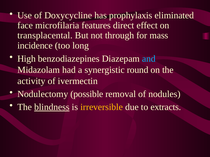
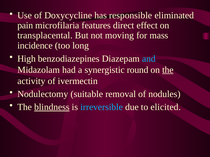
prophylaxis: prophylaxis -> responsible
face: face -> pain
through: through -> moving
the at (168, 70) underline: none -> present
possible: possible -> suitable
irreversible colour: yellow -> light blue
extracts: extracts -> elicited
